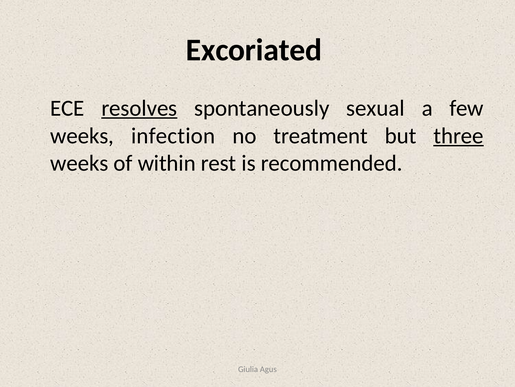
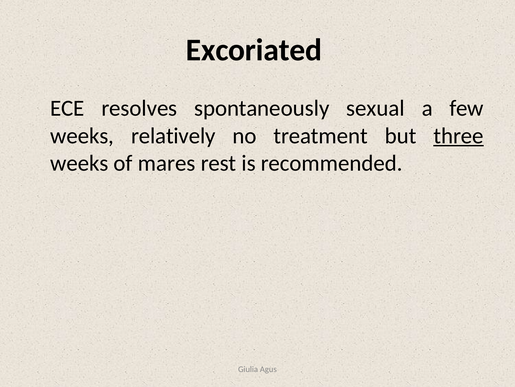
resolves underline: present -> none
infection: infection -> relatively
within: within -> mares
